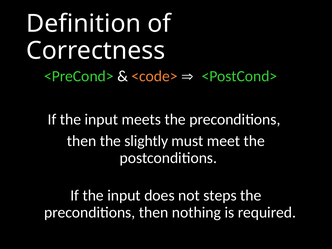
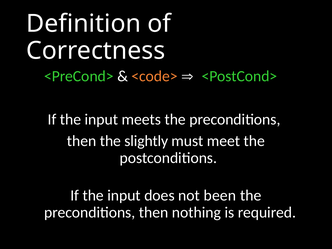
steps: steps -> been
